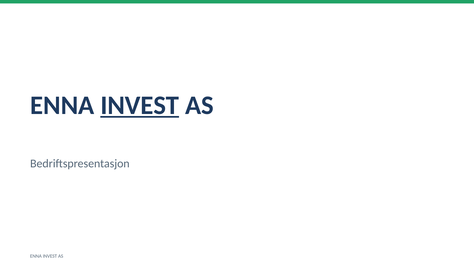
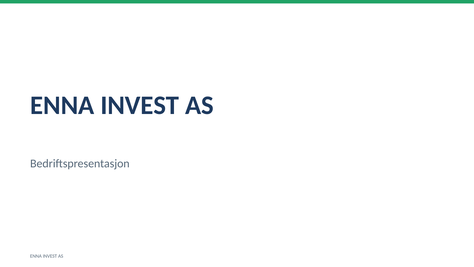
INVEST at (140, 105) underline: present -> none
